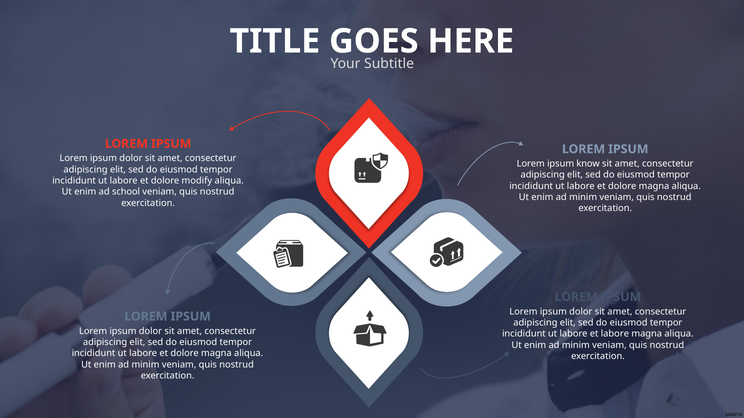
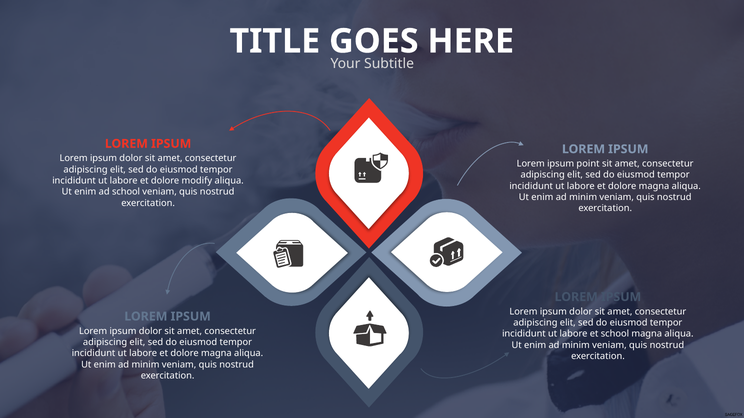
know: know -> point
et labore: labore -> school
